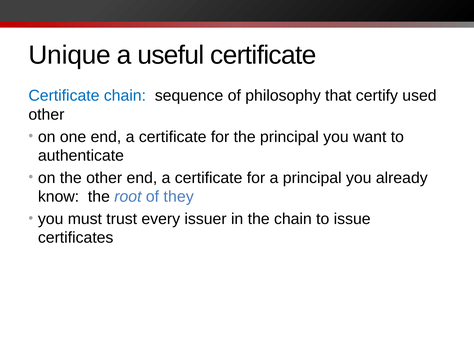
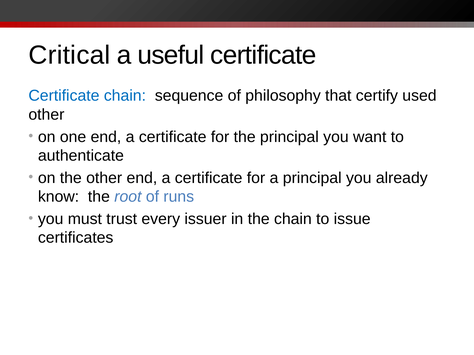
Unique: Unique -> Critical
they: they -> runs
